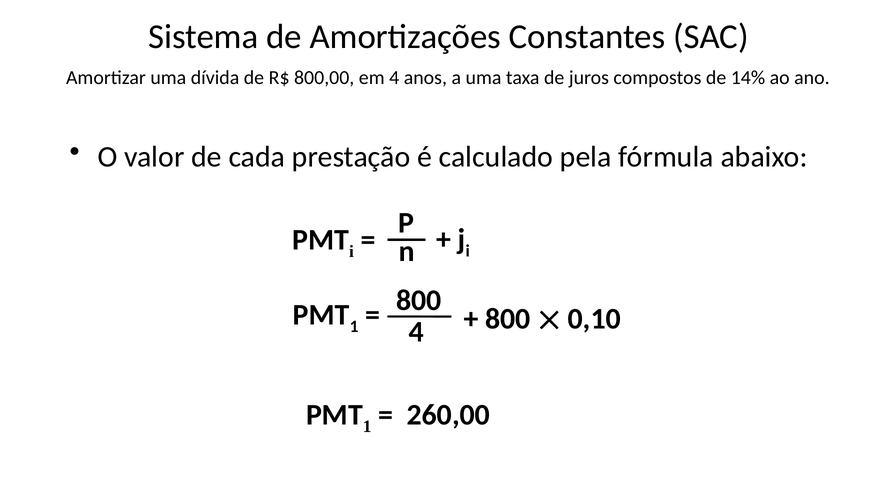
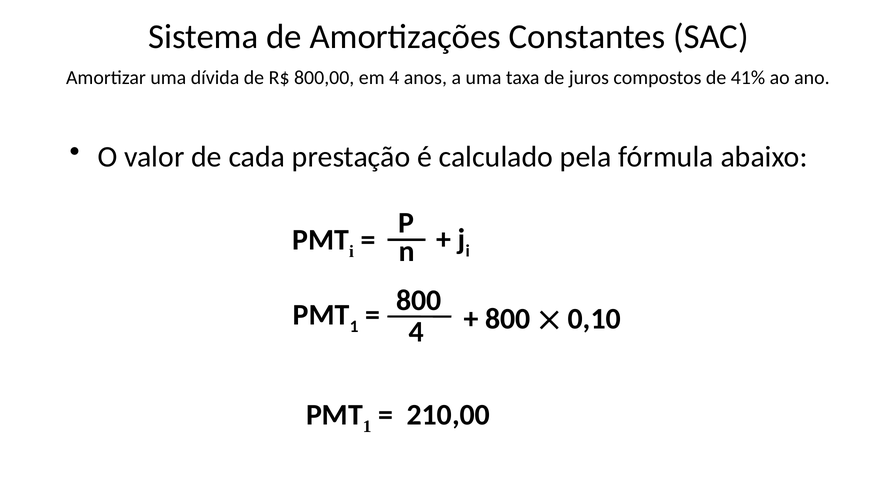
14%: 14% -> 41%
260,00: 260,00 -> 210,00
